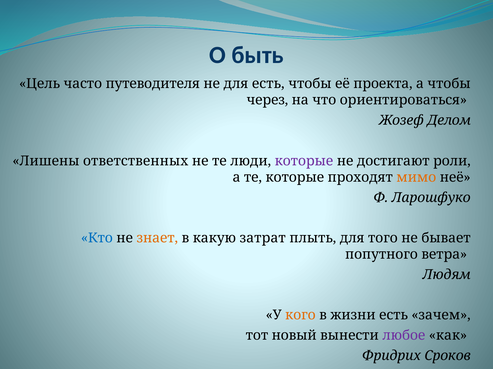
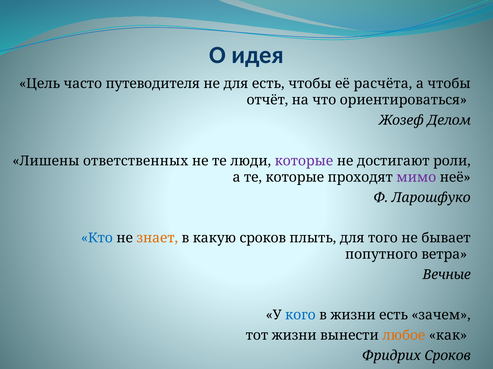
быть: быть -> идея
проекта: проекта -> расчёта
через: через -> отчёт
мимо colour: orange -> purple
какую затрат: затрат -> сроков
Людям: Людям -> Вечные
кого colour: orange -> blue
тот новый: новый -> жизни
любое colour: purple -> orange
